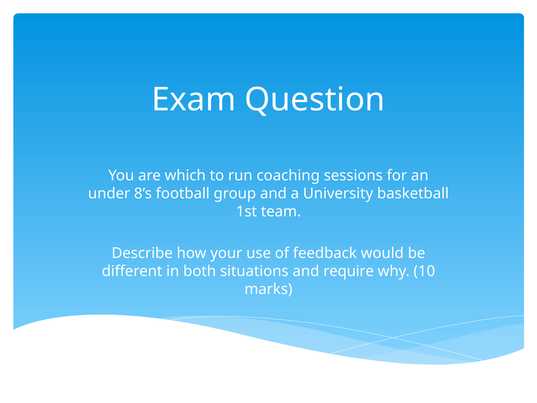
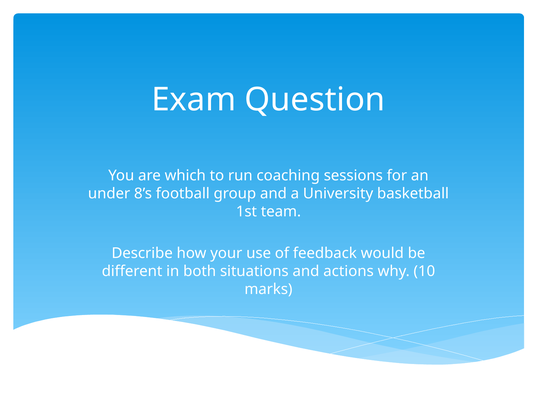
require: require -> actions
